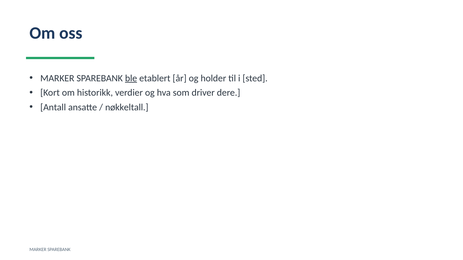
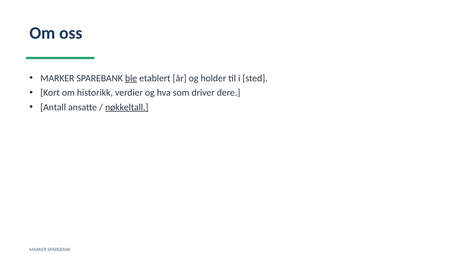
nøkkeltall underline: none -> present
